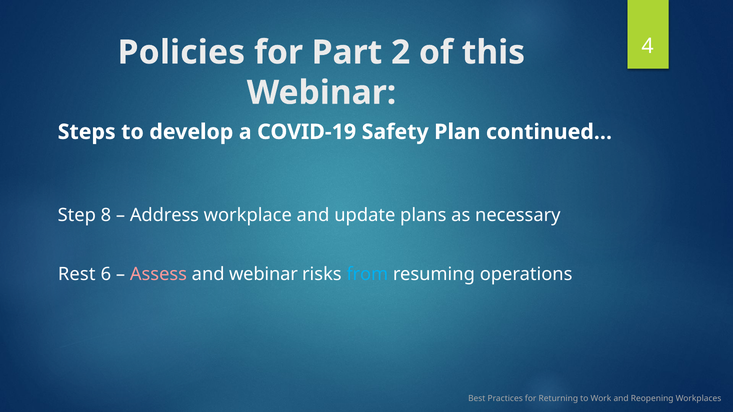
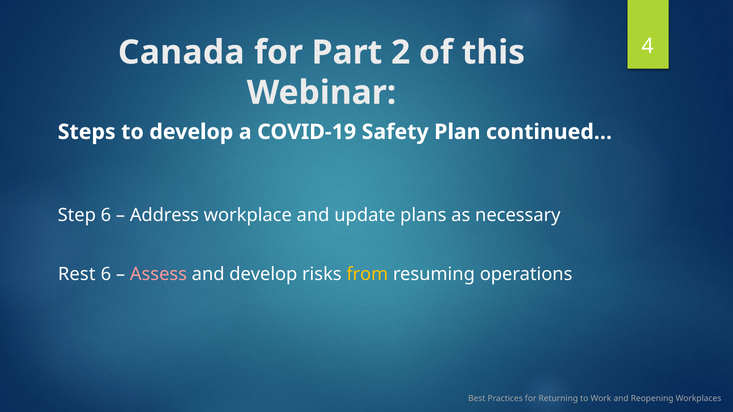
Policies: Policies -> Canada
Step 8: 8 -> 6
and webinar: webinar -> develop
from colour: light blue -> yellow
